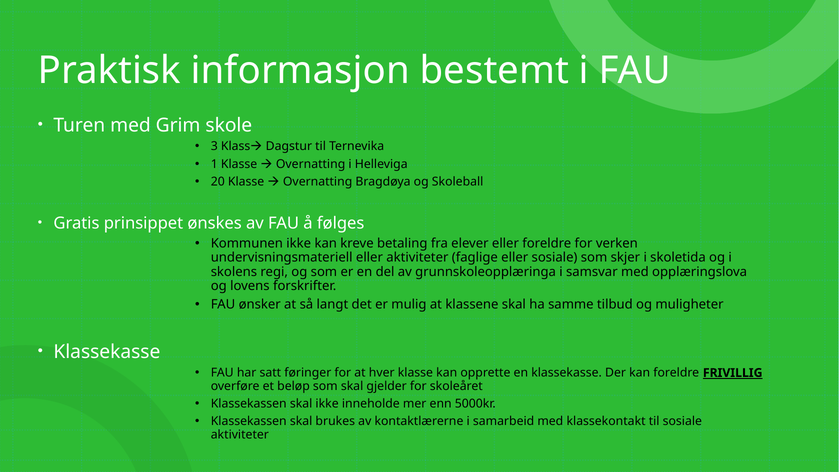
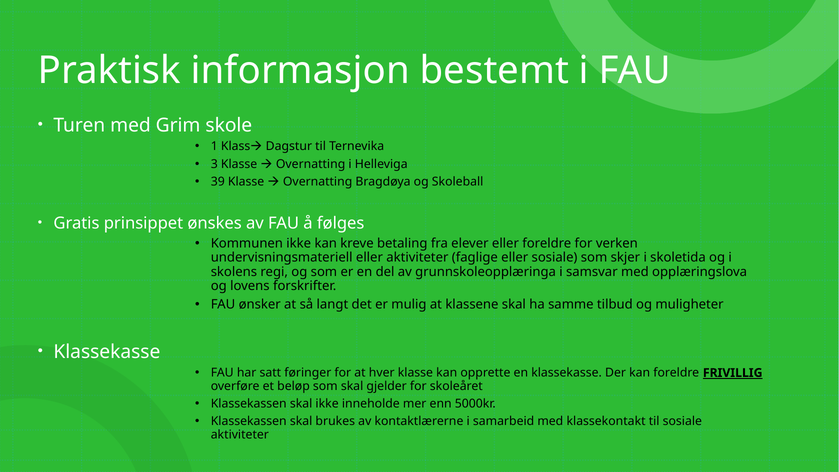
3: 3 -> 1
1: 1 -> 3
20: 20 -> 39
